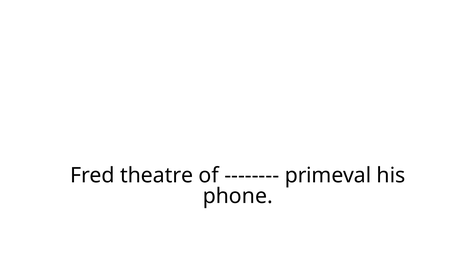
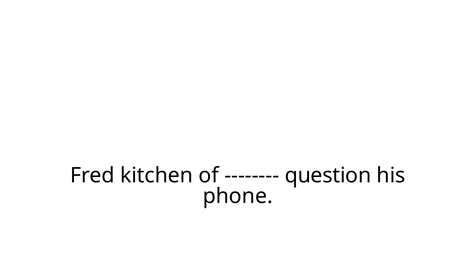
theatre: theatre -> kitchen
primeval: primeval -> question
